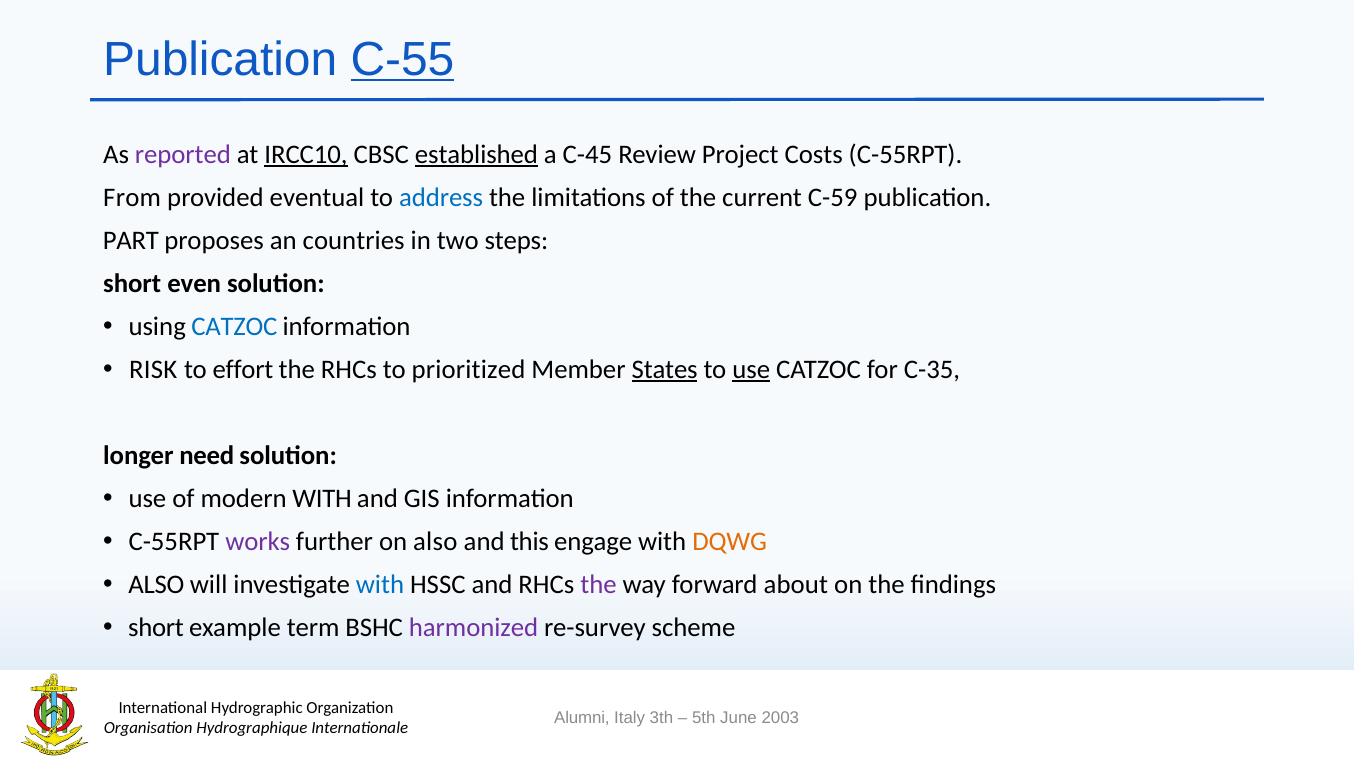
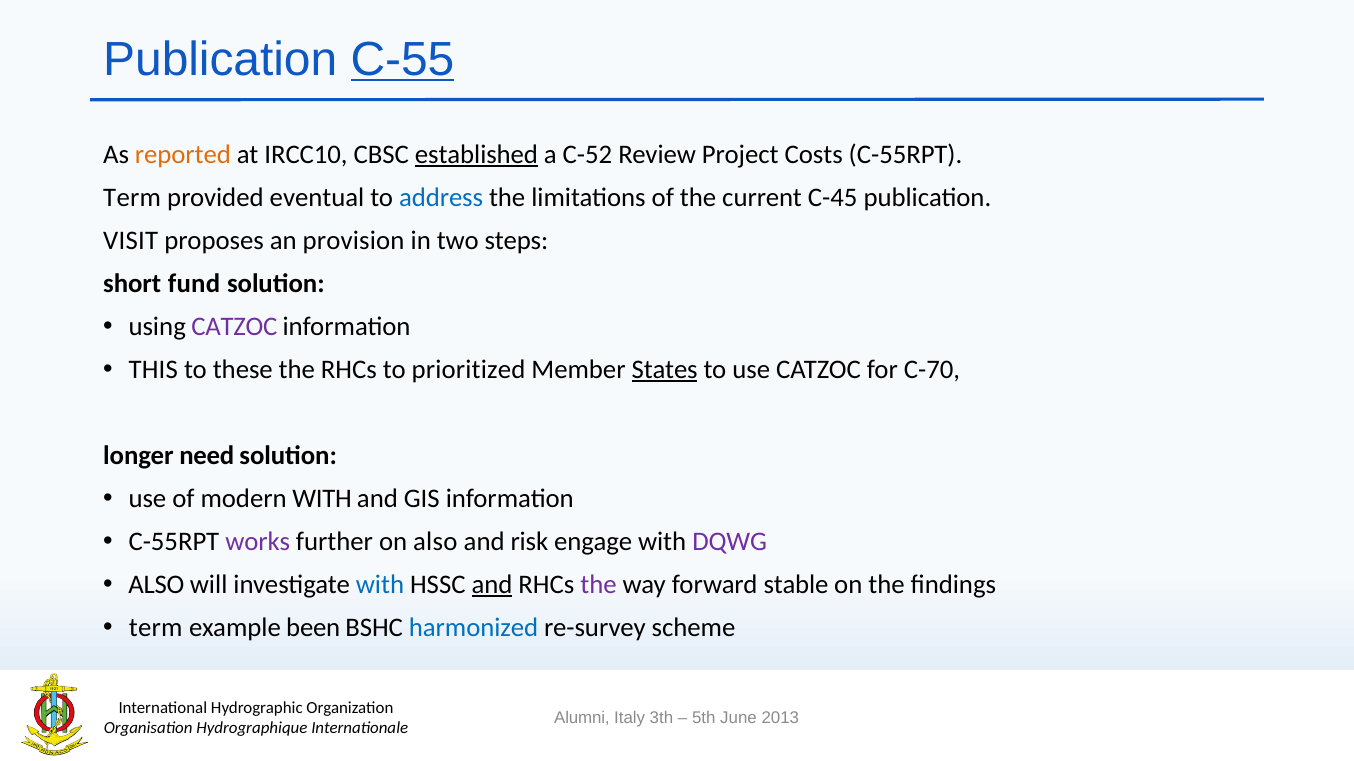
reported colour: purple -> orange
IRCC10 underline: present -> none
C-45: C-45 -> C-52
From at (132, 197): From -> Term
C-59: C-59 -> C-45
PART: PART -> VISIT
countries: countries -> provision
even: even -> fund
CATZOC at (234, 327) colour: blue -> purple
RISK: RISK -> THIS
effort: effort -> these
use at (751, 370) underline: present -> none
C-35: C-35 -> C-70
this: this -> risk
DQWG colour: orange -> purple
and at (492, 585) underline: none -> present
about: about -> stable
short at (156, 628): short -> term
term: term -> been
harmonized colour: purple -> blue
2003: 2003 -> 2013
